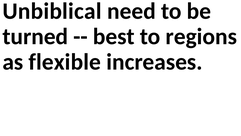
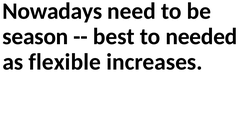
Unbiblical: Unbiblical -> Nowadays
turned: turned -> season
regions: regions -> needed
